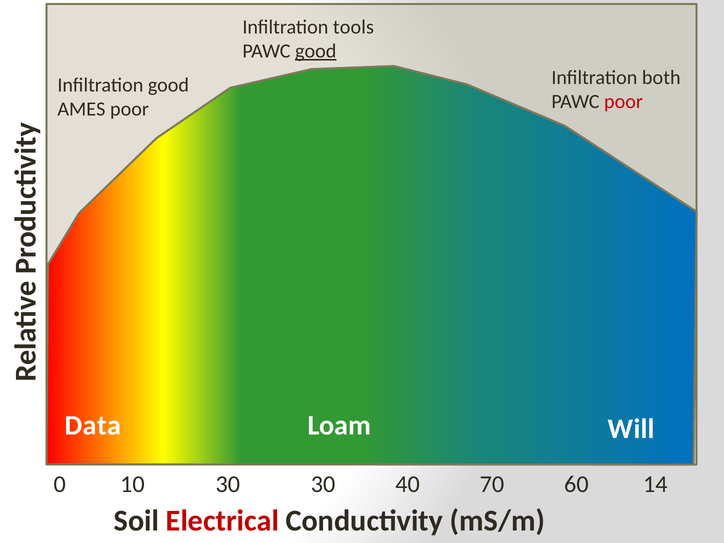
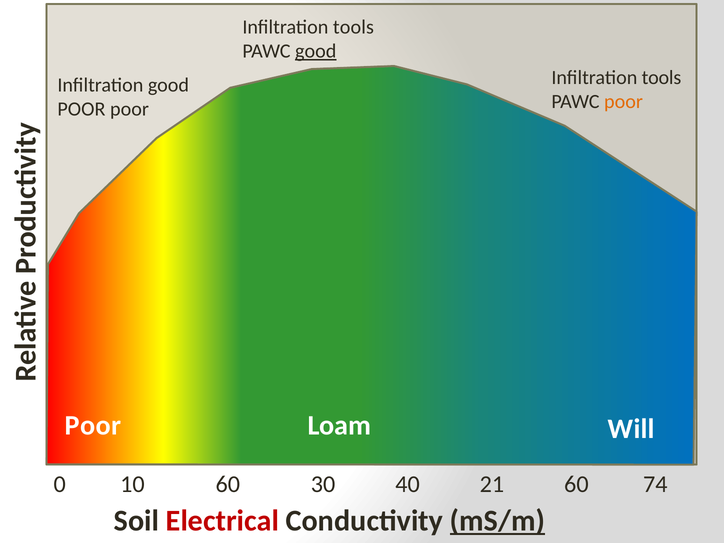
both at (661, 77): both -> tools
poor at (624, 102) colour: red -> orange
AMES at (81, 109): AMES -> POOR
Data at (93, 425): Data -> Poor
10 30: 30 -> 60
70: 70 -> 21
14: 14 -> 74
mS/m underline: none -> present
